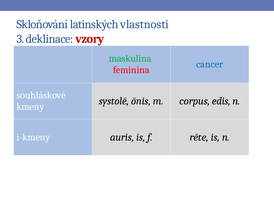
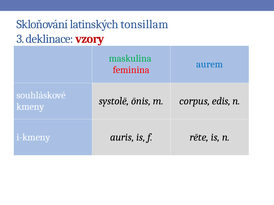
vlastnosti: vlastnosti -> tonsillam
cancer: cancer -> aurem
